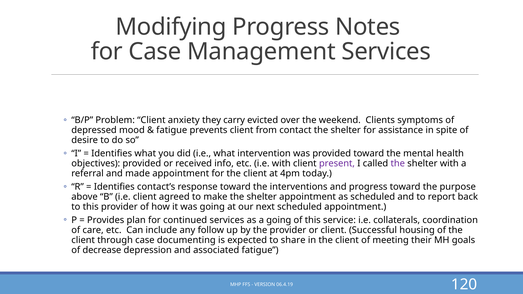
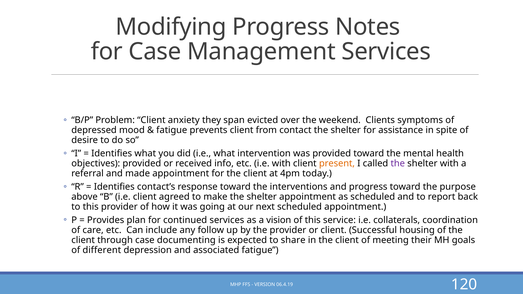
carry: carry -> span
present colour: purple -> orange
a going: going -> vision
decrease: decrease -> different
